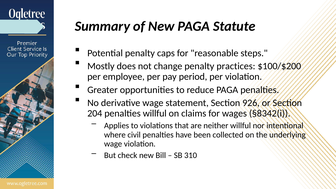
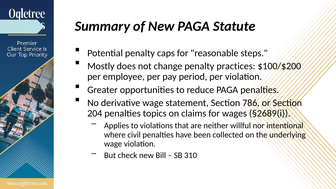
926: 926 -> 786
penalties willful: willful -> topics
§8342(i: §8342(i -> §2689(i
